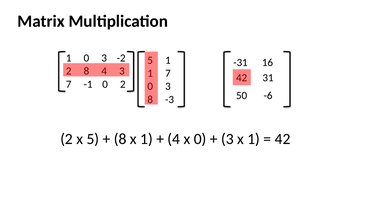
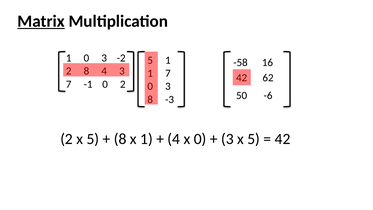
Matrix underline: none -> present
-31: -31 -> -58
31: 31 -> 62
3 x 1: 1 -> 5
